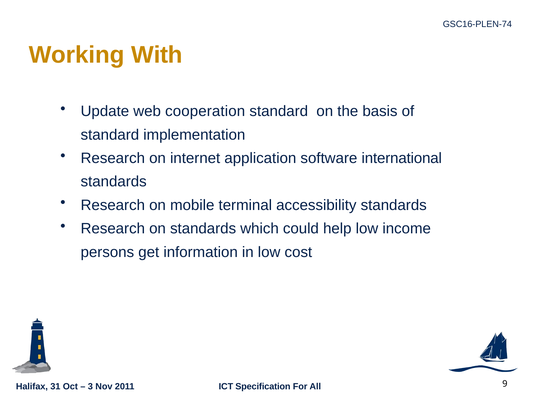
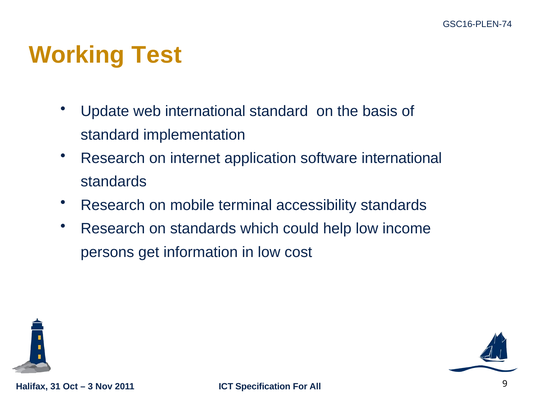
With: With -> Test
web cooperation: cooperation -> international
